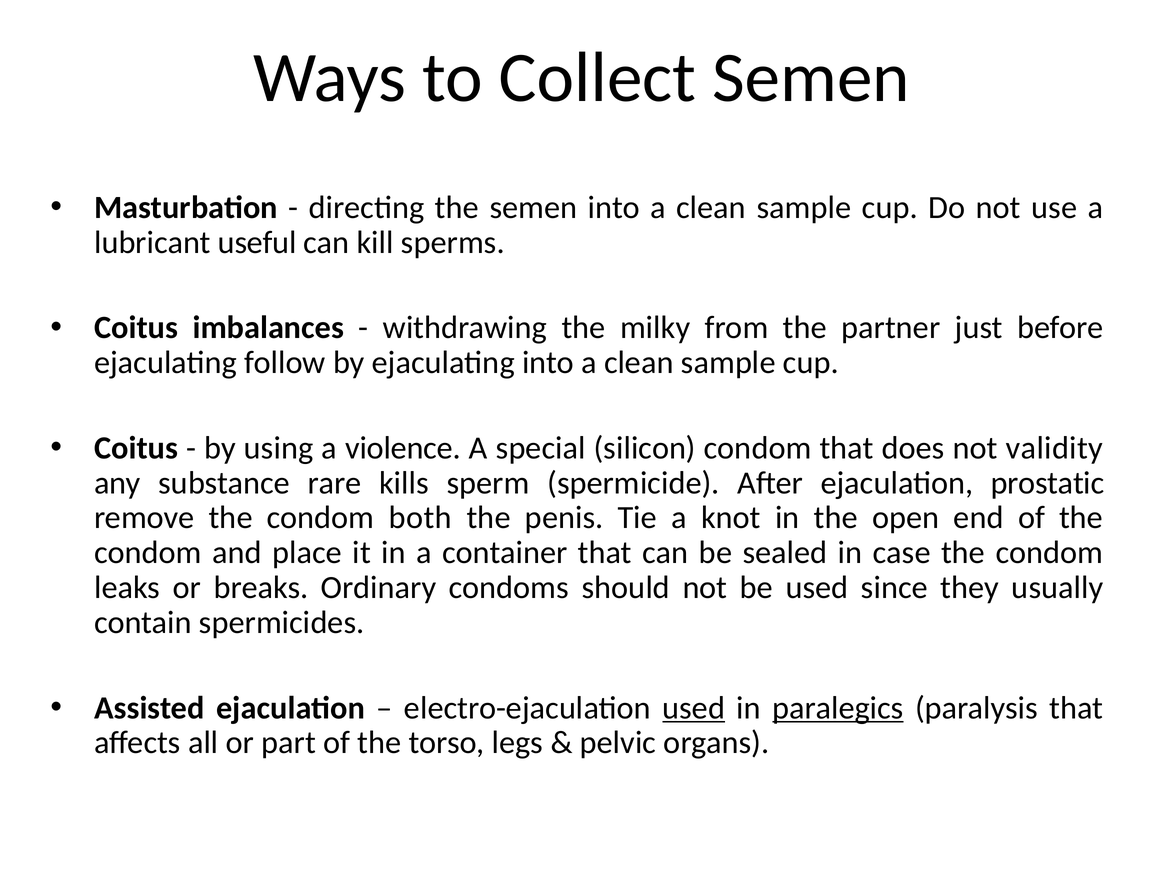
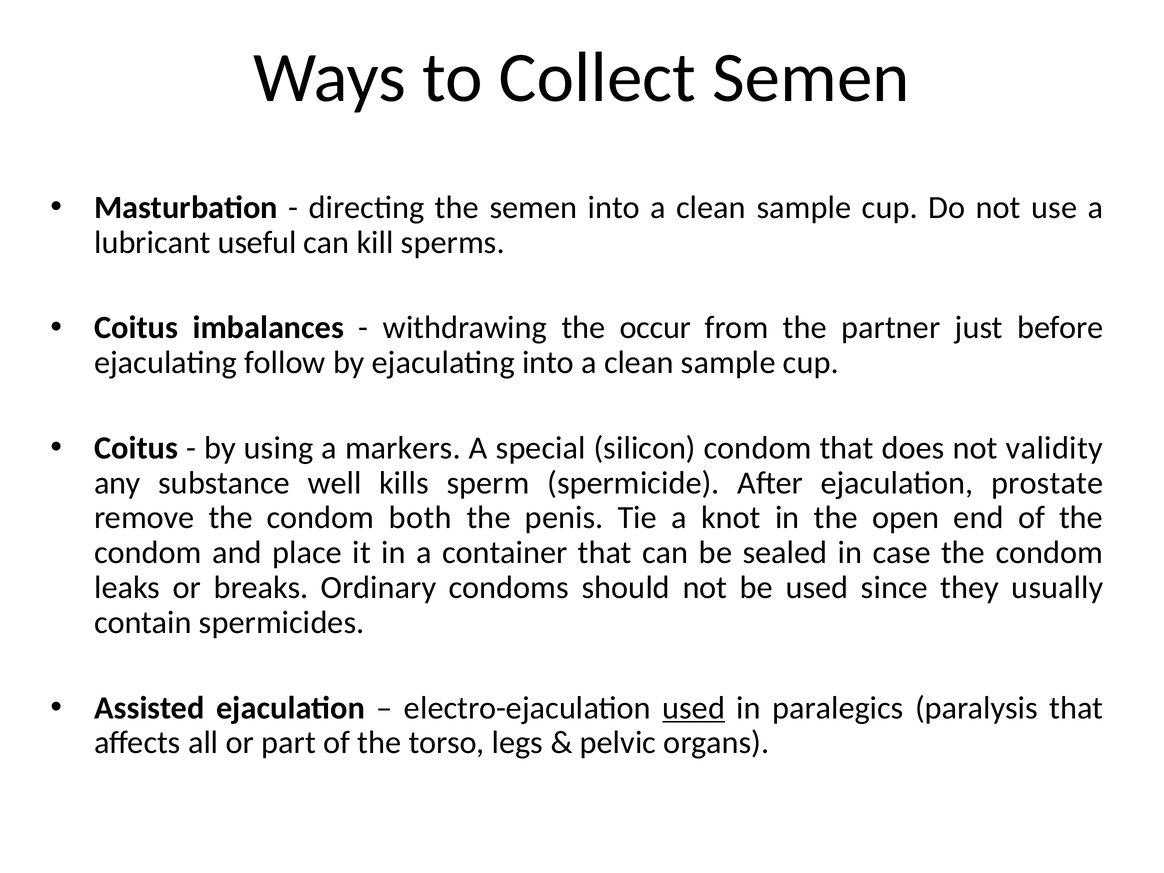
milky: milky -> occur
violence: violence -> markers
rare: rare -> well
prostatic: prostatic -> prostate
paralegics underline: present -> none
